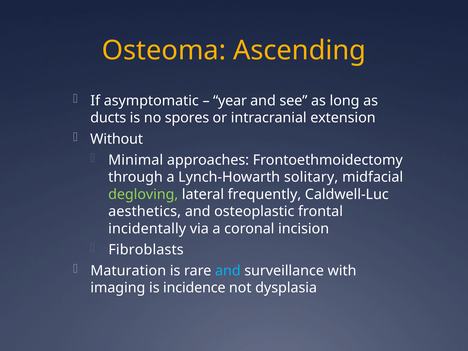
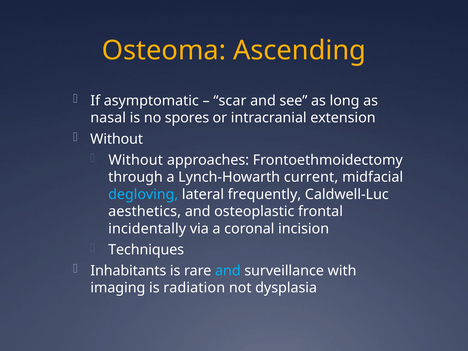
year: year -> scar
ducts: ducts -> nasal
Minimal at (136, 160): Minimal -> Without
solitary: solitary -> current
degloving colour: light green -> light blue
Fibroblasts: Fibroblasts -> Techniques
Maturation: Maturation -> Inhabitants
incidence: incidence -> radiation
